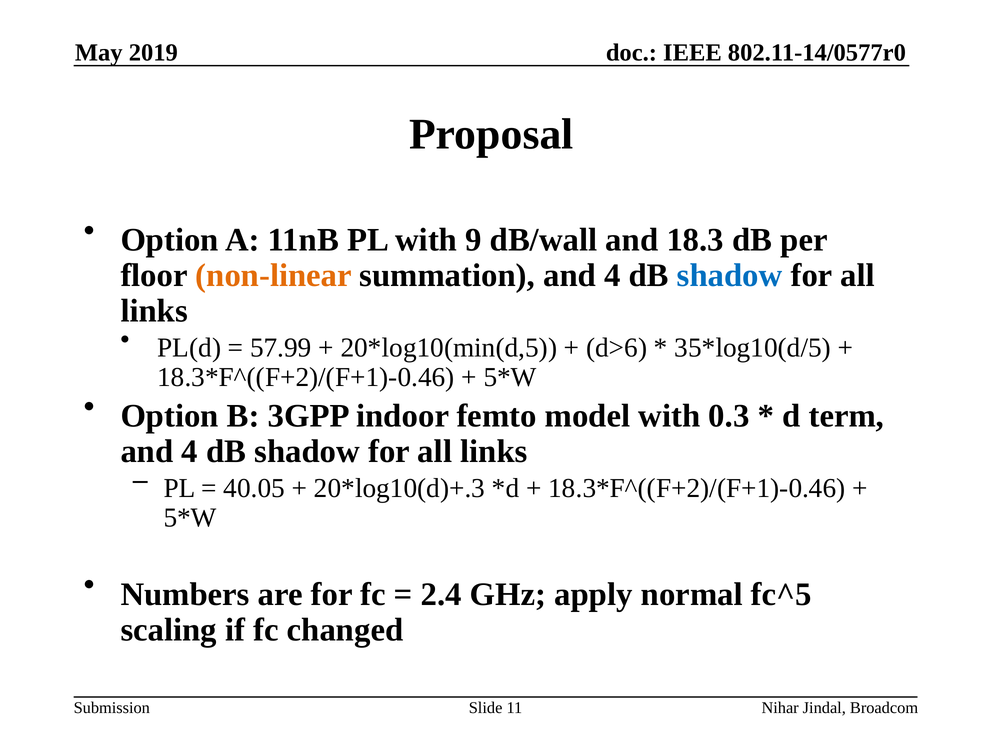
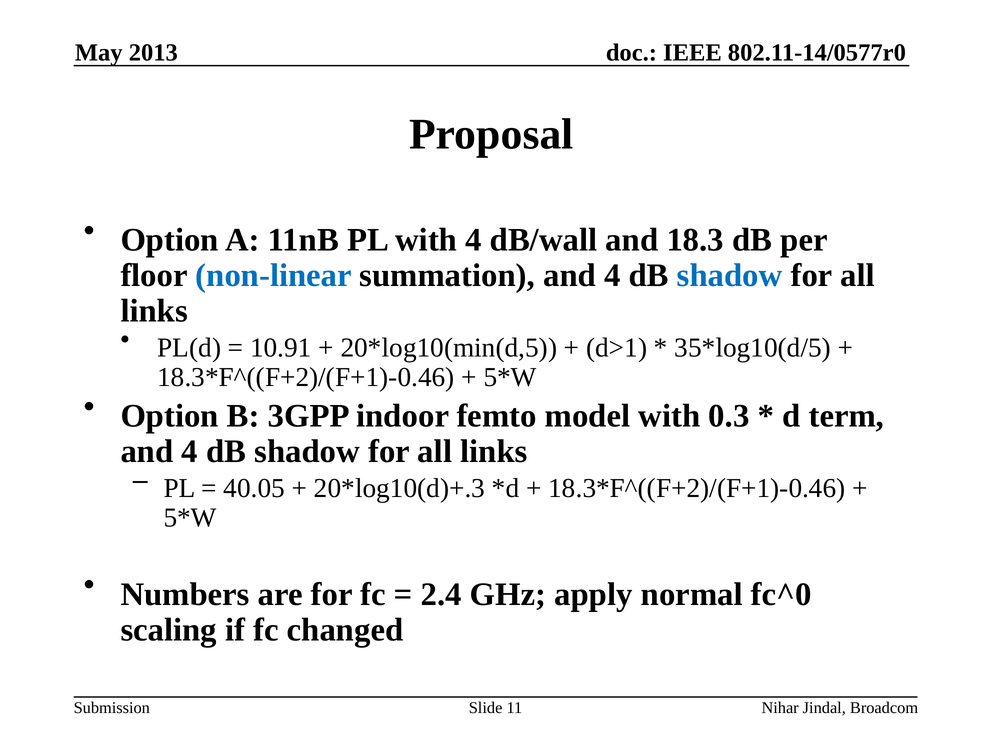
2019: 2019 -> 2013
with 9: 9 -> 4
non-linear colour: orange -> blue
57.99: 57.99 -> 10.91
d>6: d>6 -> d>1
fc^5: fc^5 -> fc^0
